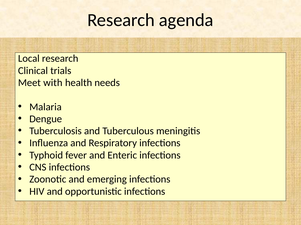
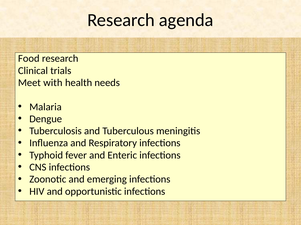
Local: Local -> Food
